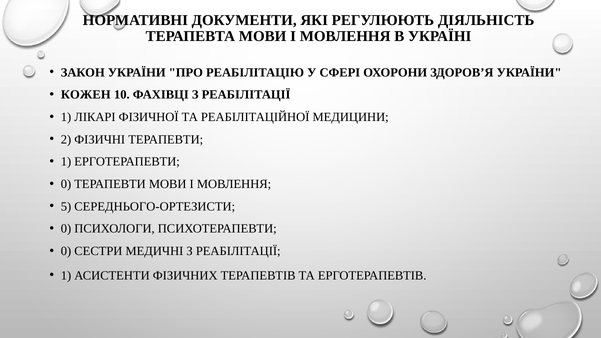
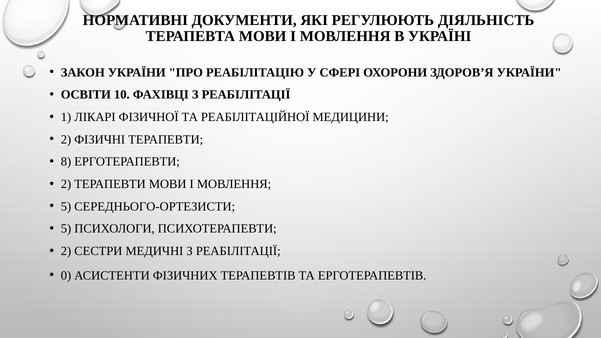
КОЖЕН: КОЖЕН -> ОСВІТИ
1 at (66, 162): 1 -> 8
0 at (66, 184): 0 -> 2
0 at (66, 229): 0 -> 5
0 at (66, 251): 0 -> 2
1 at (66, 276): 1 -> 0
